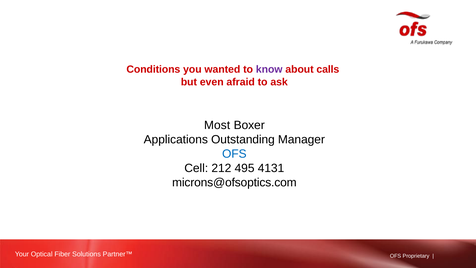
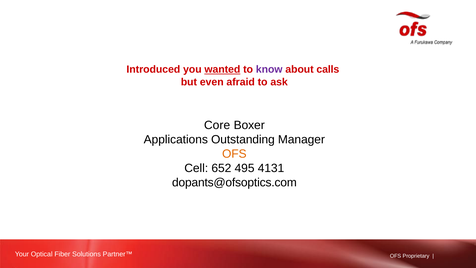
Conditions: Conditions -> Introduced
wanted underline: none -> present
Most: Most -> Core
OFS at (234, 154) colour: blue -> orange
212: 212 -> 652
microns@ofsoptics.com: microns@ofsoptics.com -> dopants@ofsoptics.com
